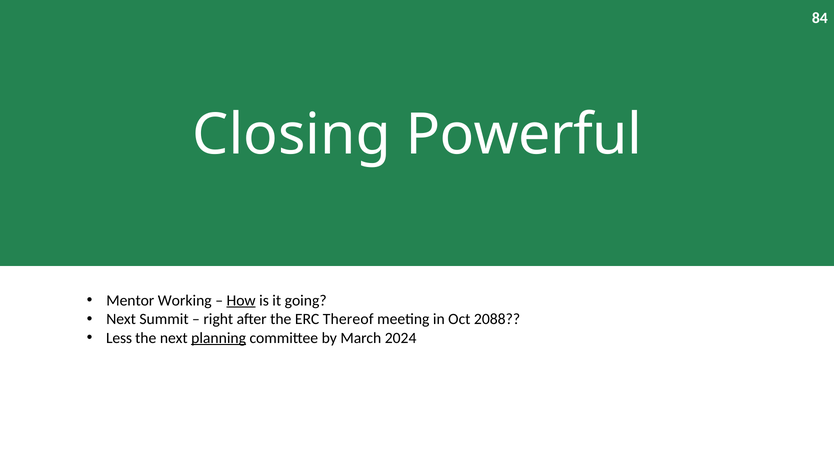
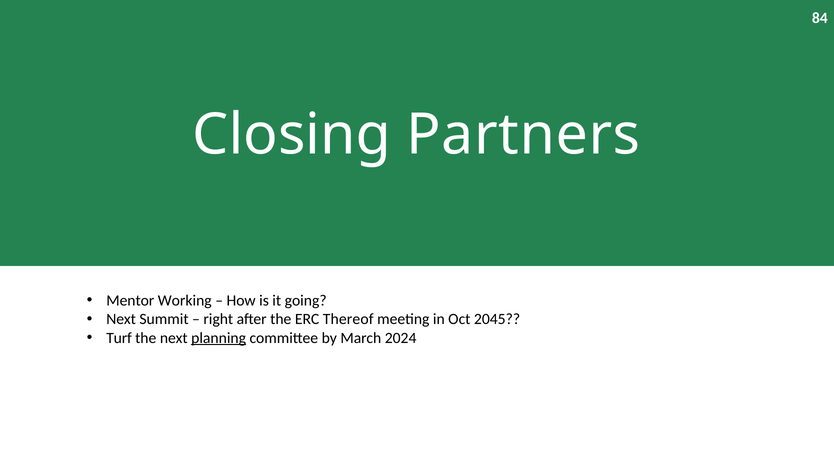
Powerful: Powerful -> Partners
How underline: present -> none
2088: 2088 -> 2045
Less: Less -> Turf
